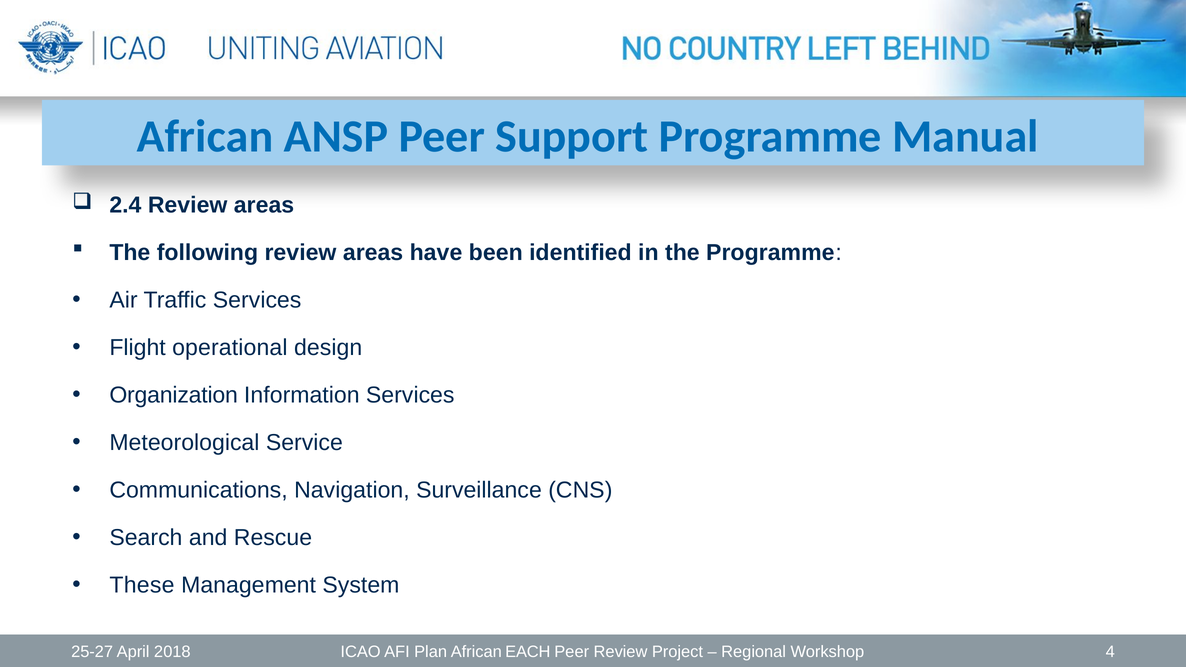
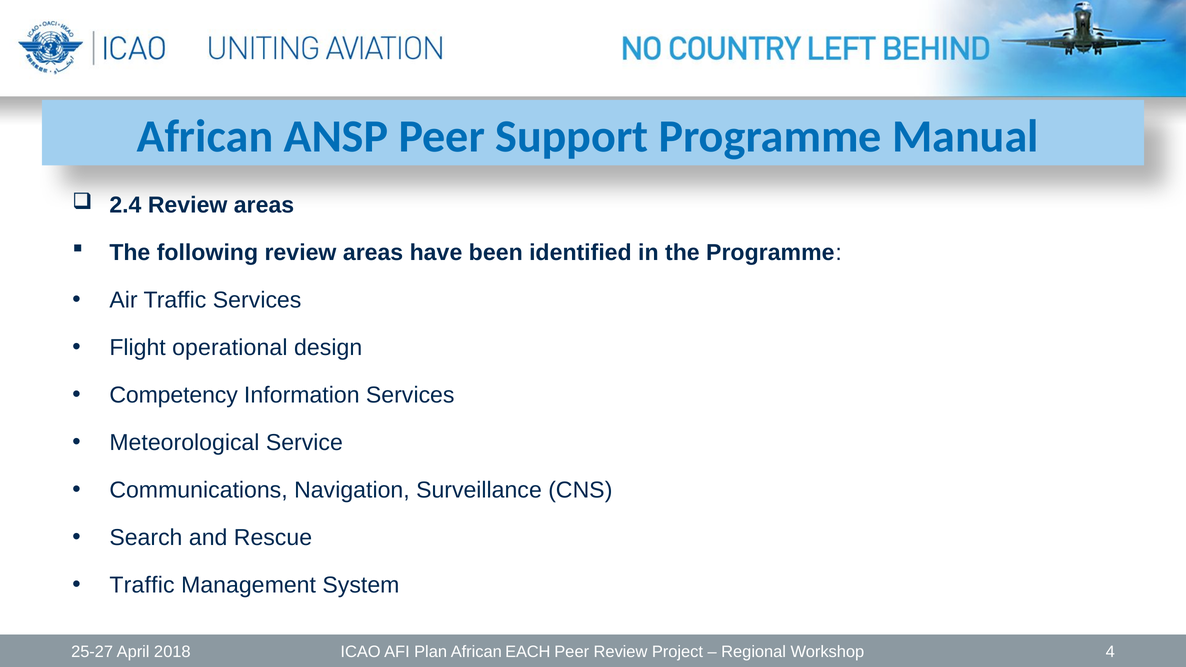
Organization: Organization -> Competency
These at (142, 585): These -> Traffic
